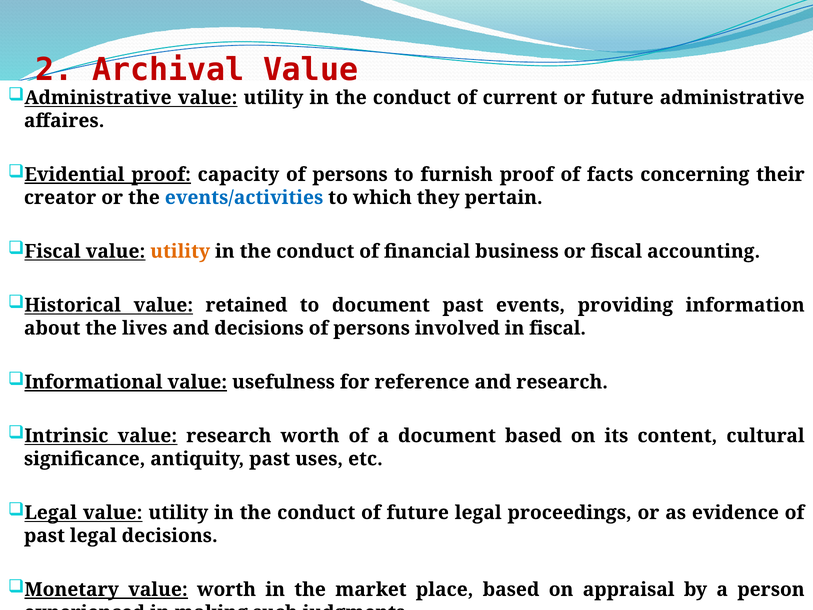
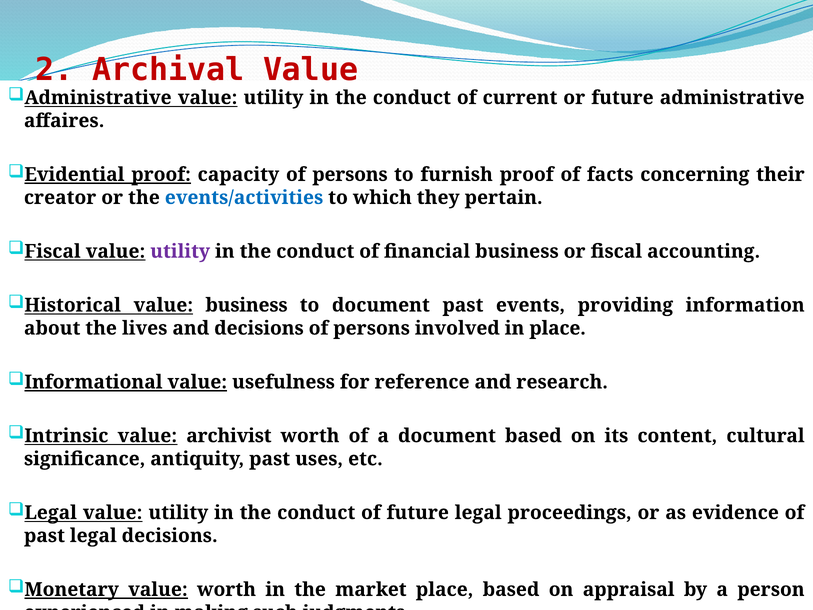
utility at (180, 251) colour: orange -> purple
value retained: retained -> business
in fiscal: fiscal -> place
value research: research -> archivist
